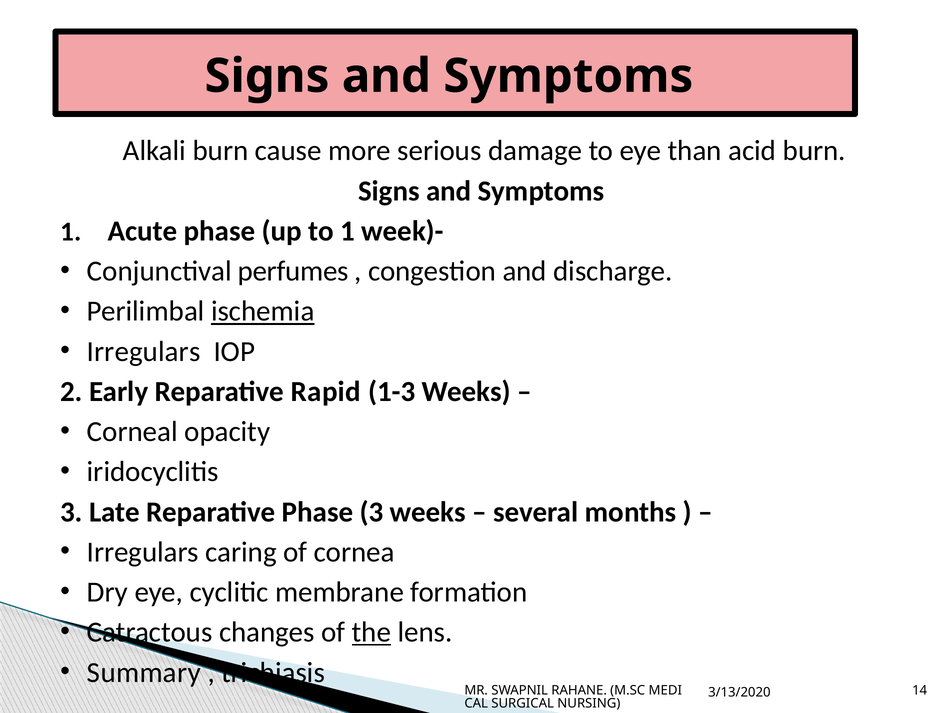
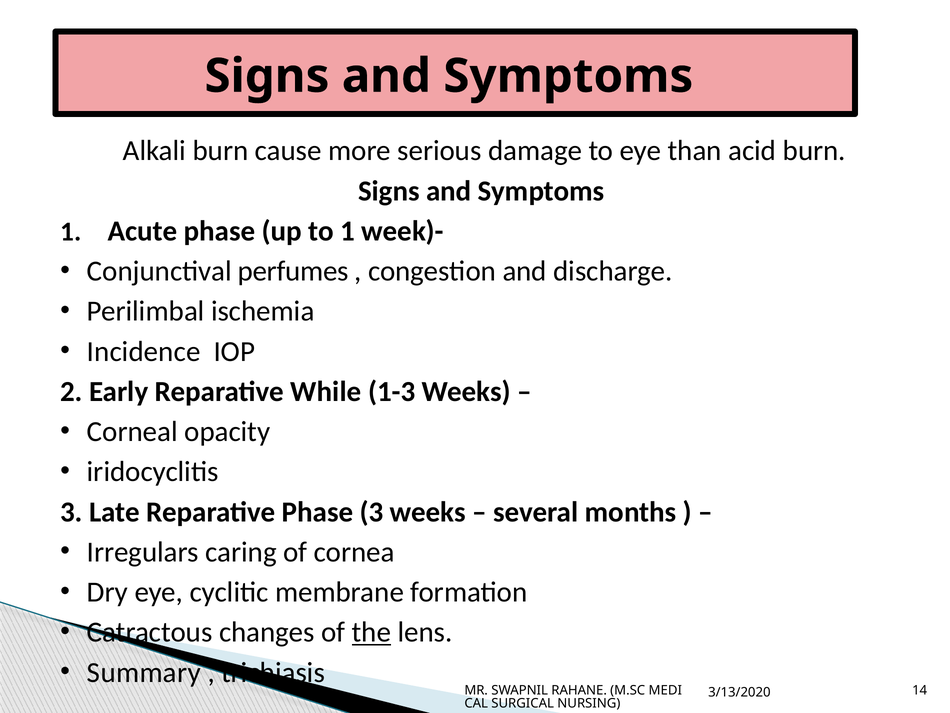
ischemia underline: present -> none
Irregulars at (144, 351): Irregulars -> Incidence
Rapid: Rapid -> While
